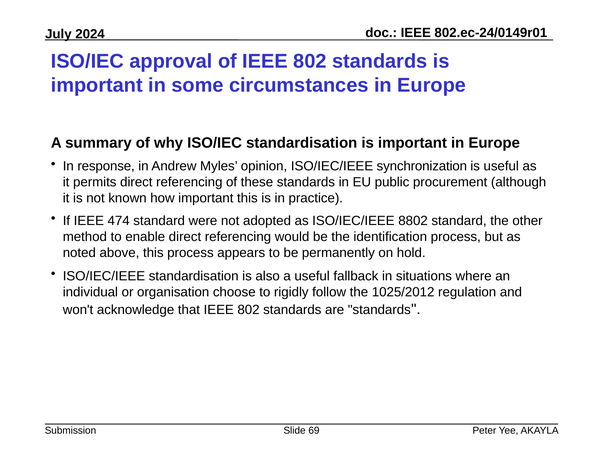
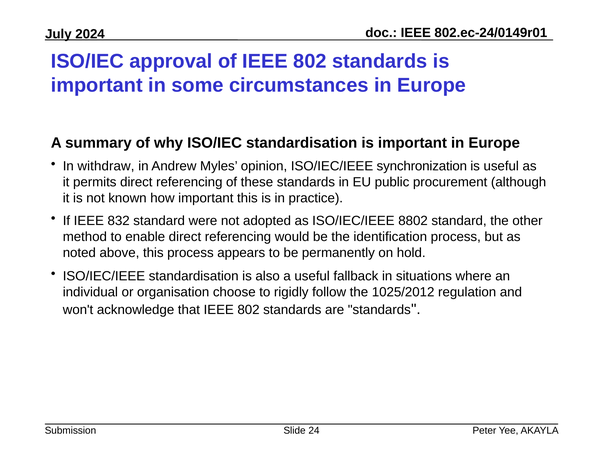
response: response -> withdraw
474: 474 -> 832
69: 69 -> 24
